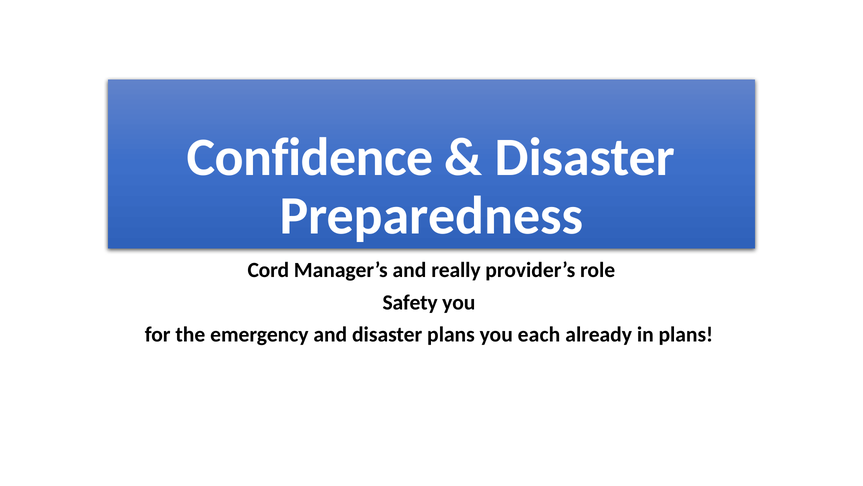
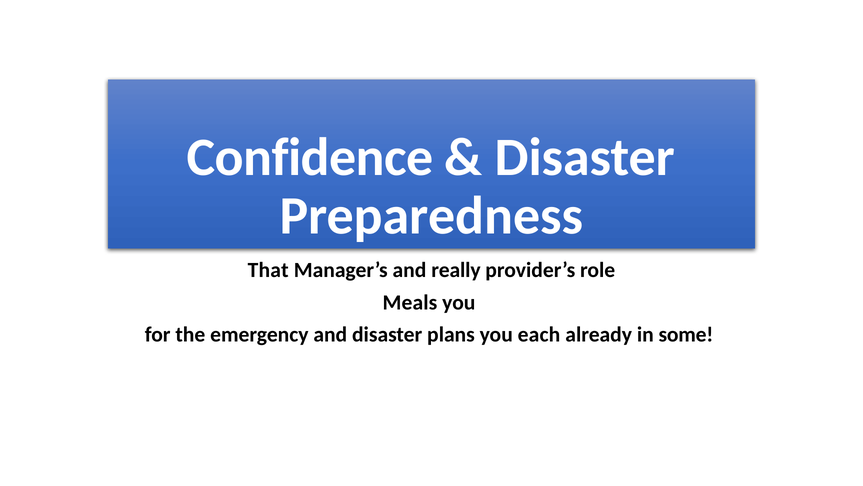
Cord: Cord -> That
Safety: Safety -> Meals
in plans: plans -> some
